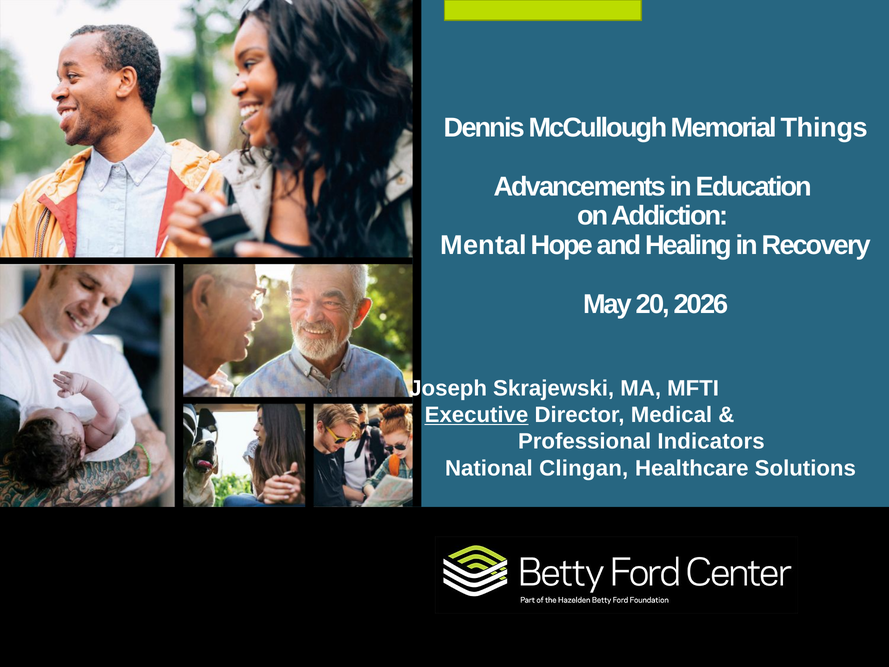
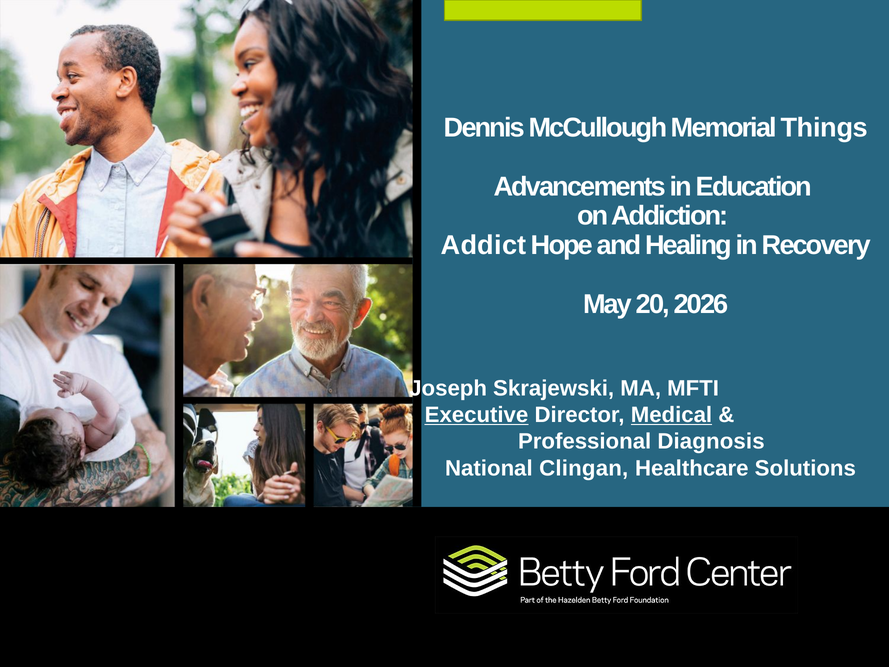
Mental: Mental -> Addict
Medical underline: none -> present
Indicators: Indicators -> Diagnosis
